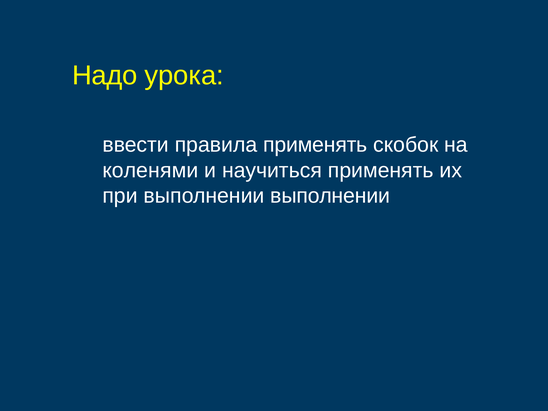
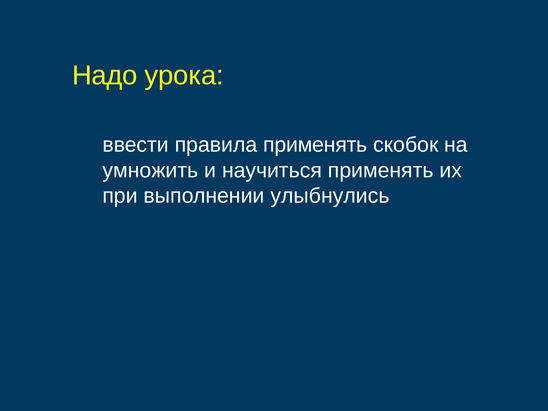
коленями: коленями -> умножить
выполнении выполнении: выполнении -> улыбнулись
